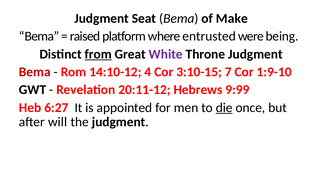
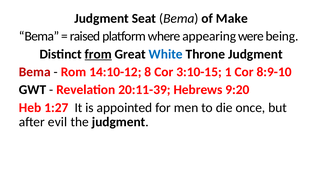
entrusted: entrusted -> appearing
White colour: purple -> blue
4: 4 -> 8
7: 7 -> 1
1:9-10: 1:9-10 -> 8:9-10
20:11-12: 20:11-12 -> 20:11-39
9:99: 9:99 -> 9:20
6:27: 6:27 -> 1:27
die underline: present -> none
will: will -> evil
